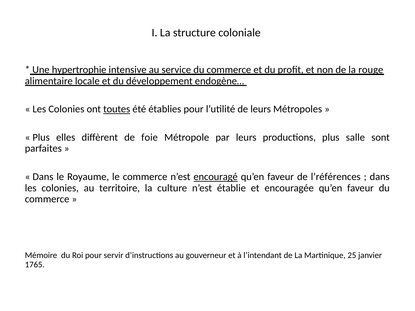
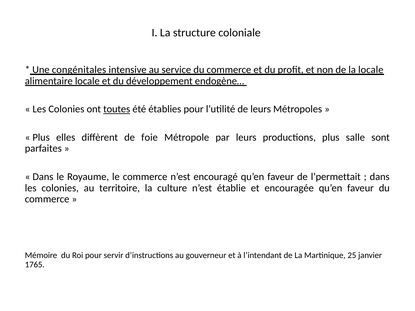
hypertrophie: hypertrophie -> congénitales
la rouge: rouge -> locale
encouragé underline: present -> none
l’références: l’références -> l’permettait
